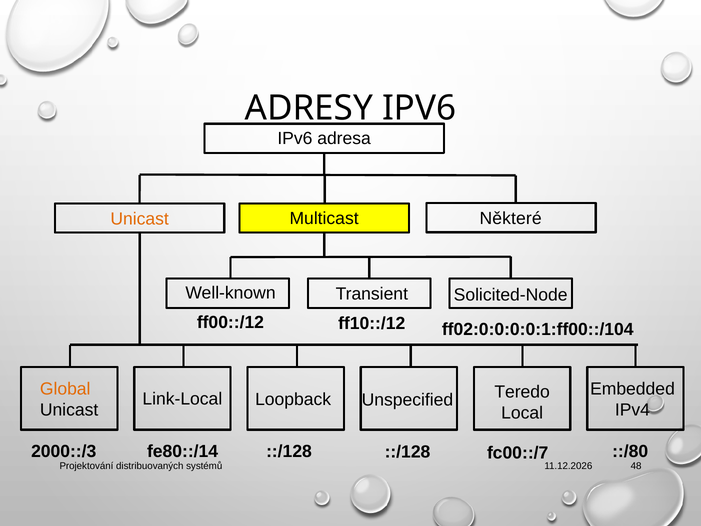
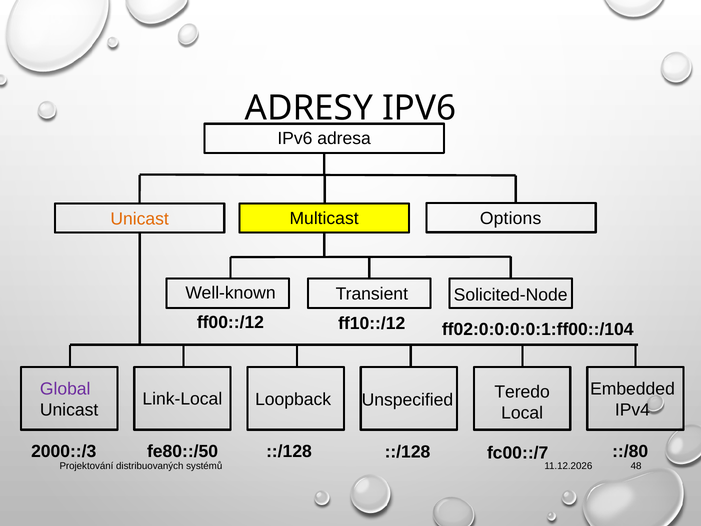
Některé: Některé -> Options
Global colour: orange -> purple
fe80::/14: fe80::/14 -> fe80::/50
